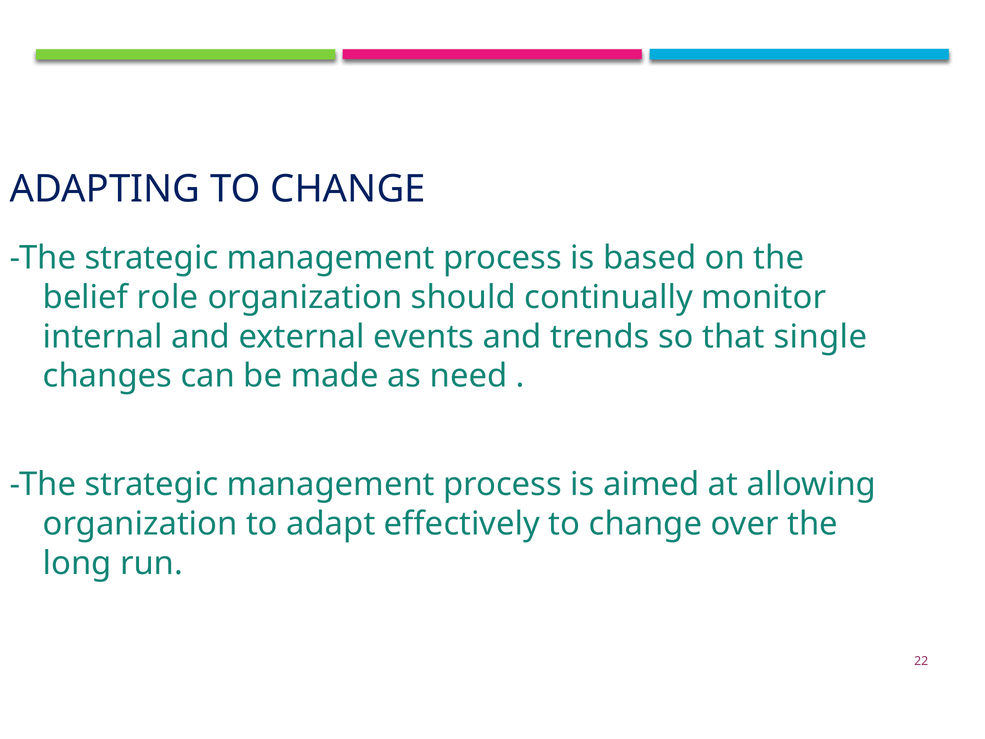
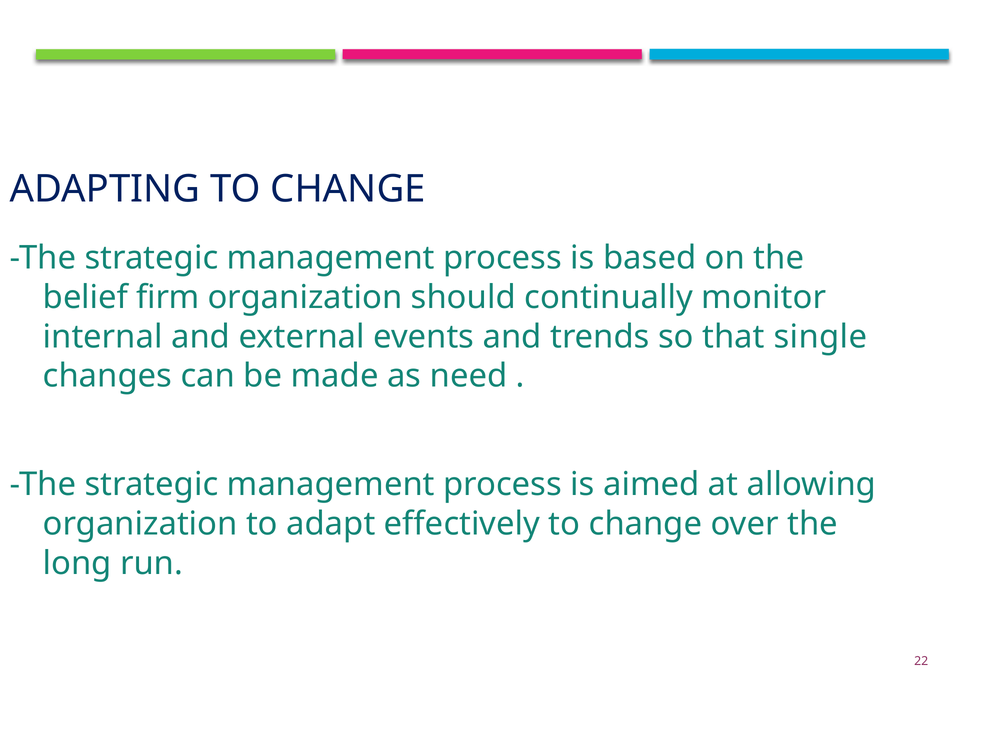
role: role -> firm
